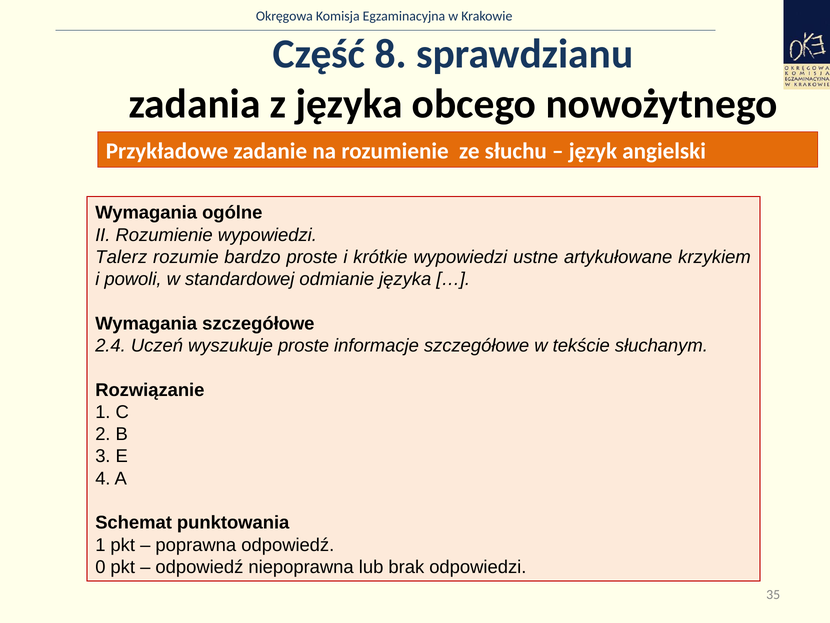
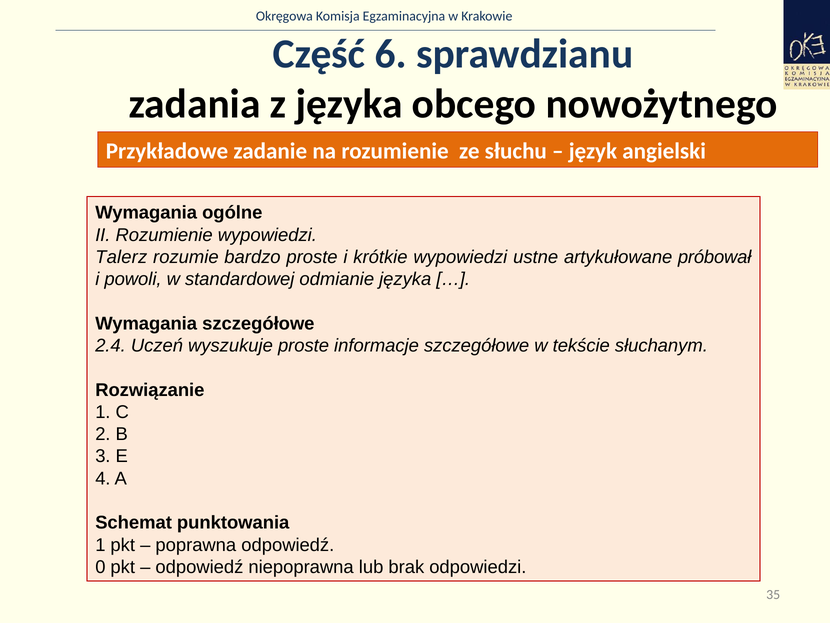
8: 8 -> 6
krzykiem: krzykiem -> próbował
